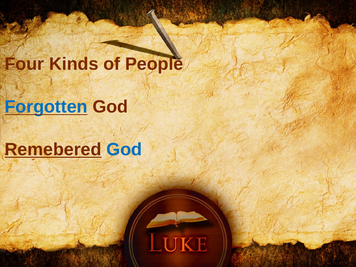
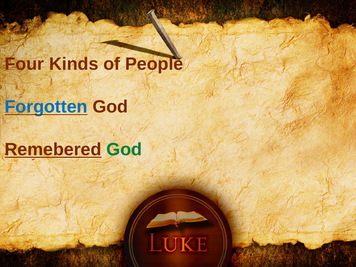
God at (124, 150) colour: blue -> green
